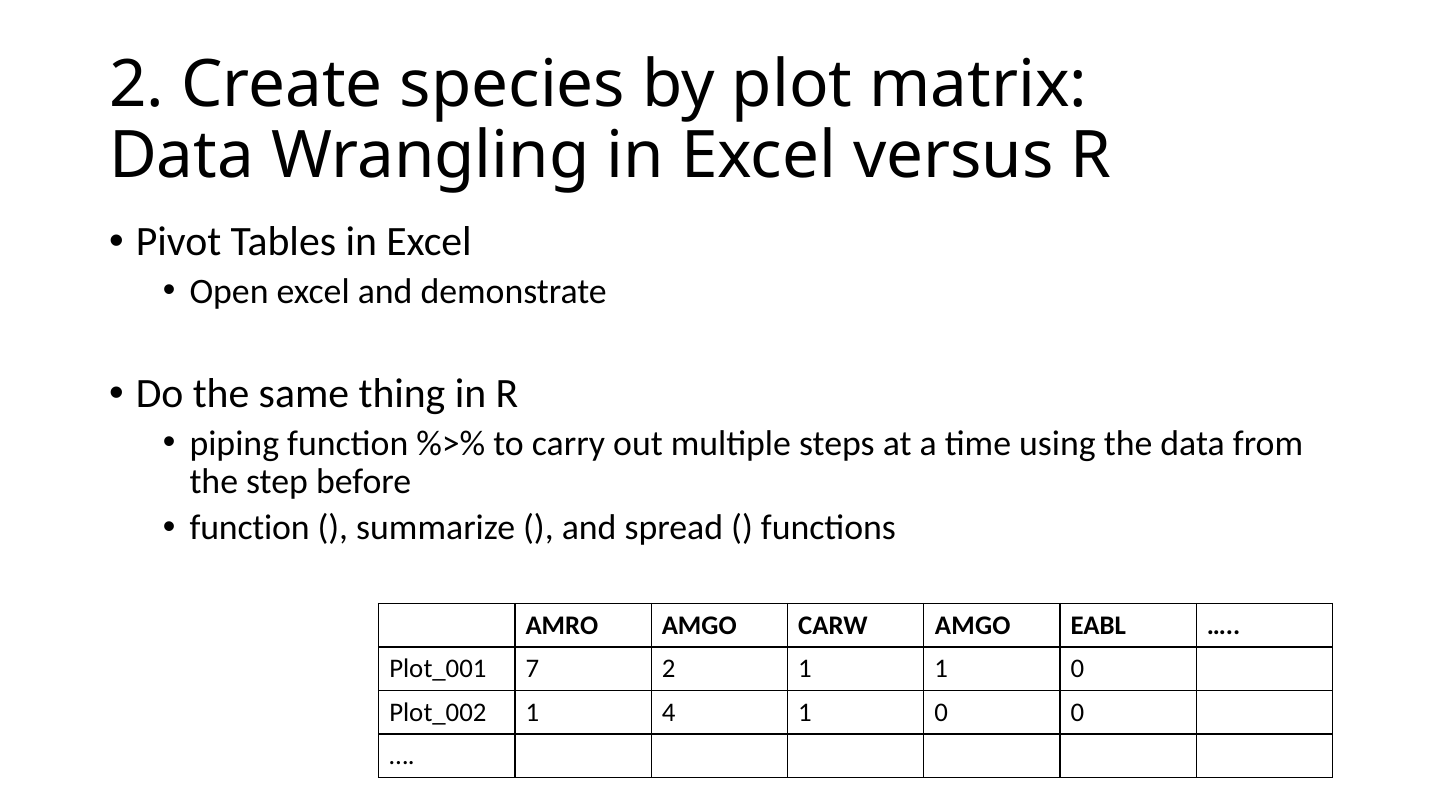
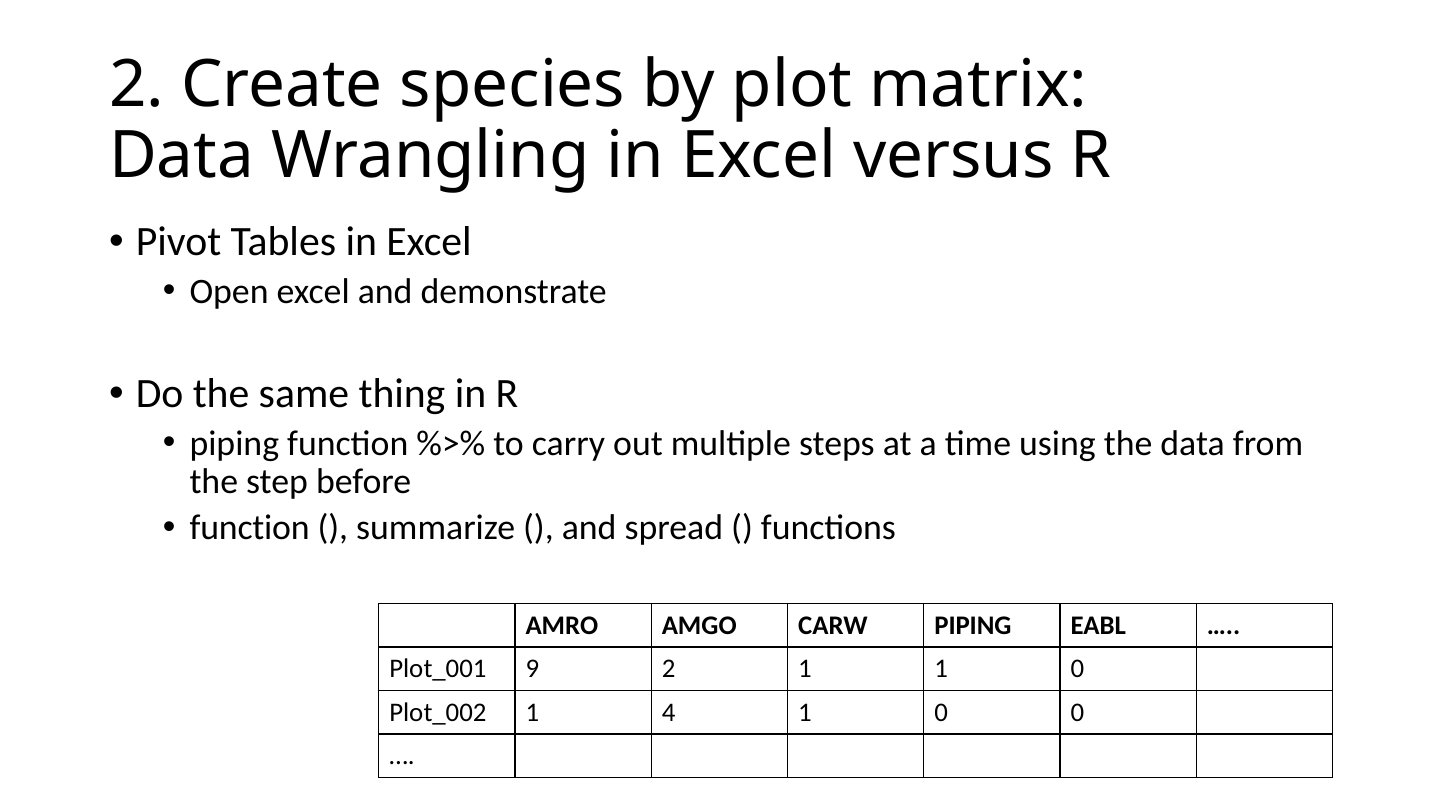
CARW AMGO: AMGO -> PIPING
7: 7 -> 9
